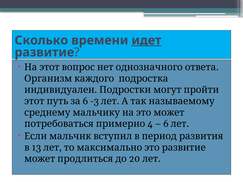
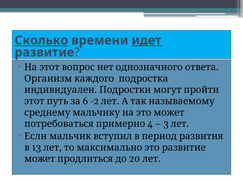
Сколько underline: none -> present
-3: -3 -> -2
6 at (166, 124): 6 -> 3
